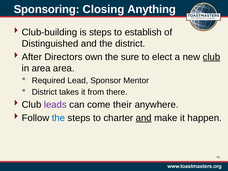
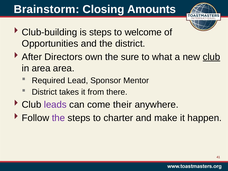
Sponsoring: Sponsoring -> Brainstorm
Anything: Anything -> Amounts
establish: establish -> welcome
Distinguished: Distinguished -> Opportunities
elect: elect -> what
the at (58, 118) colour: blue -> purple
and at (144, 118) underline: present -> none
